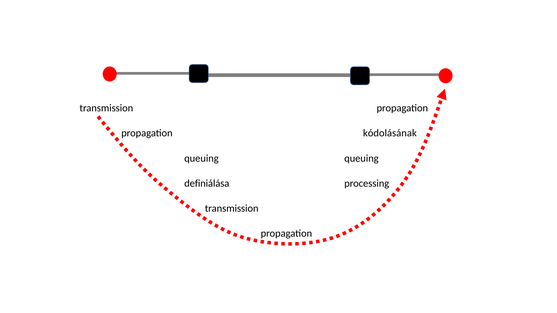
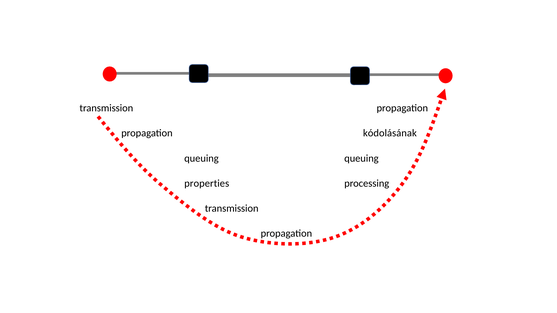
definiálása: definiálása -> properties
